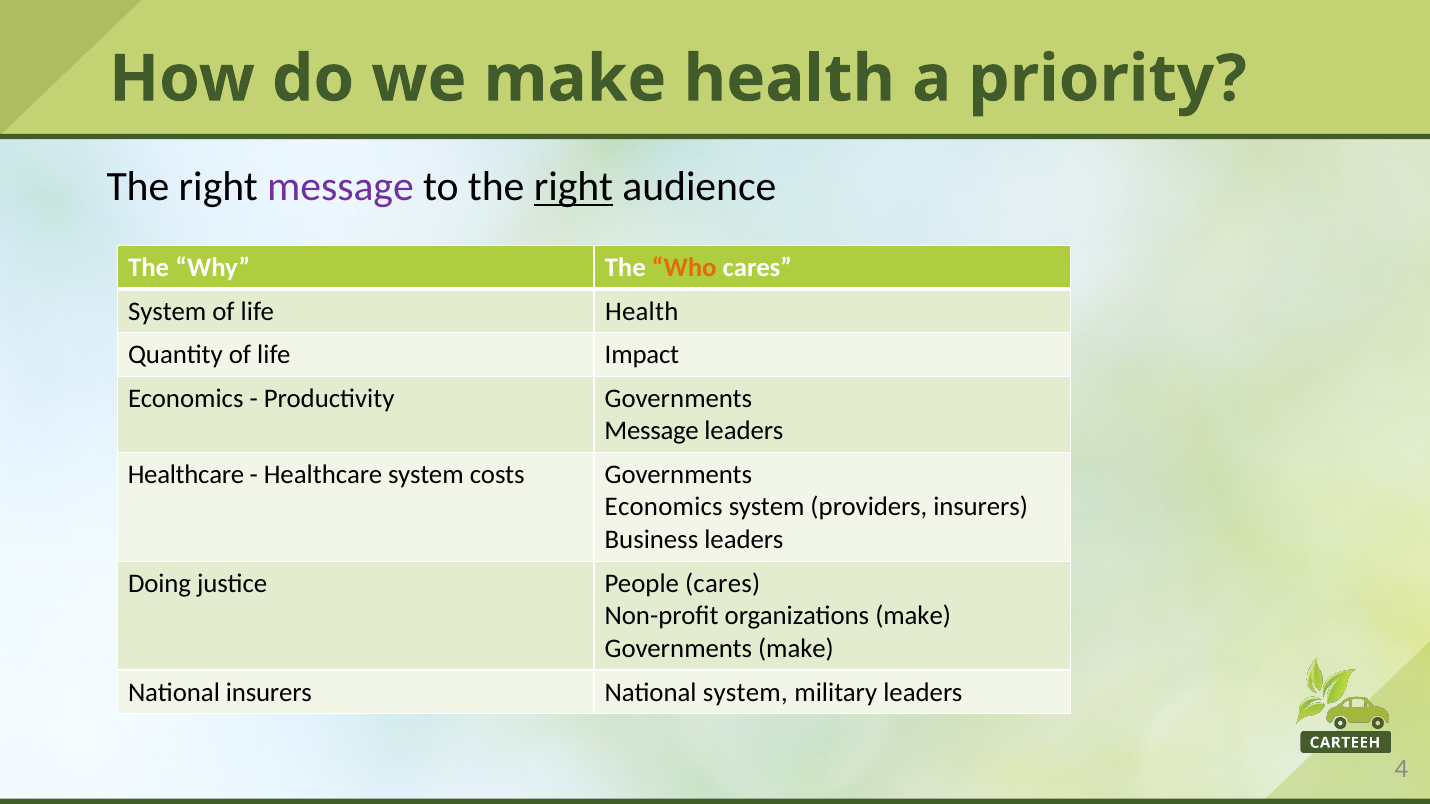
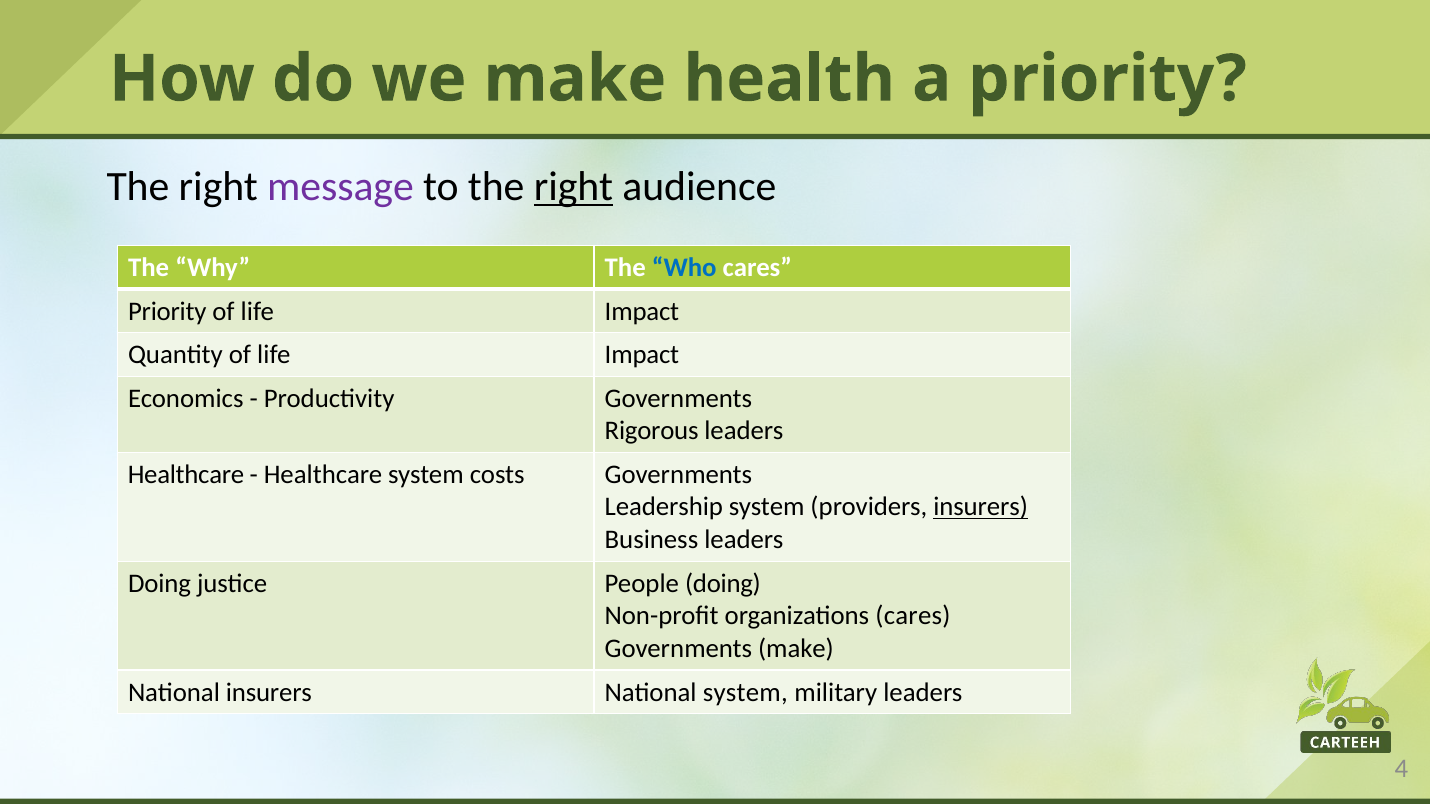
Who colour: orange -> blue
System at (167, 311): System -> Priority
Health at (642, 311): Health -> Impact
Message at (652, 431): Message -> Rigorous
Economics at (664, 507): Economics -> Leadership
insurers at (981, 507) underline: none -> present
People cares: cares -> doing
organizations make: make -> cares
